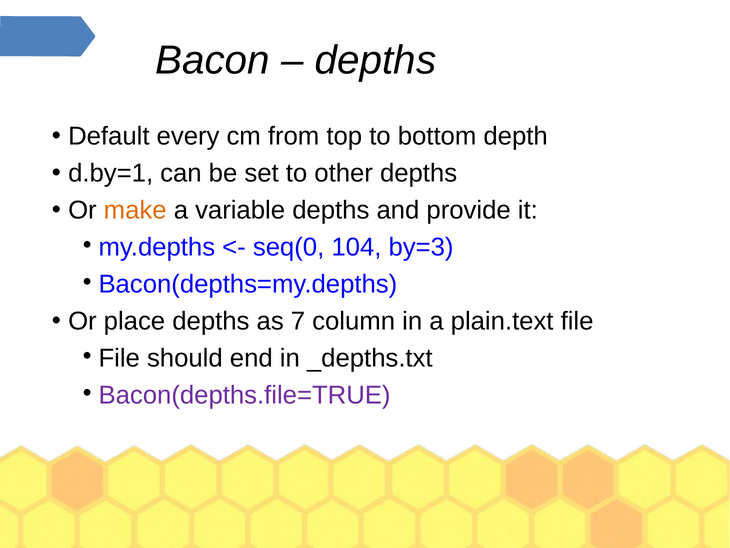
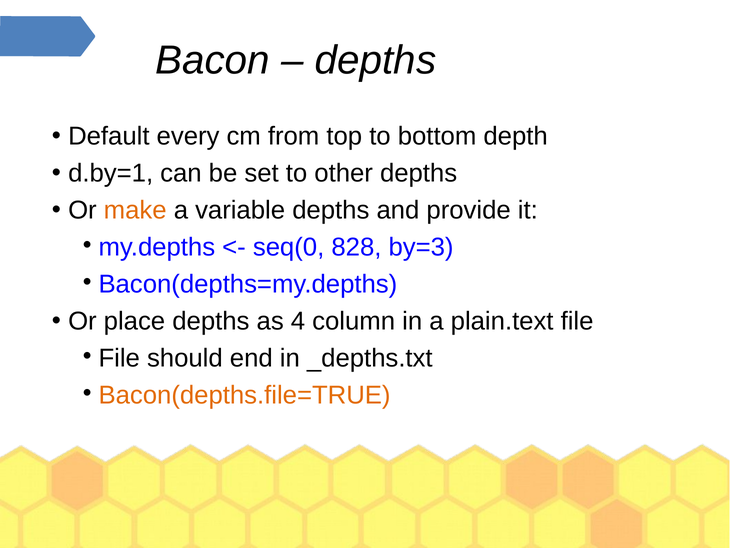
104: 104 -> 828
7: 7 -> 4
Bacon(depths.file=TRUE colour: purple -> orange
